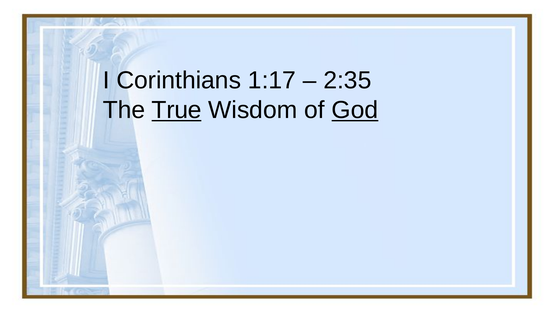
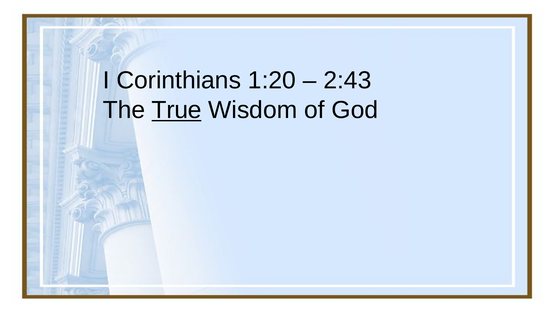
1:17: 1:17 -> 1:20
2:35: 2:35 -> 2:43
God underline: present -> none
